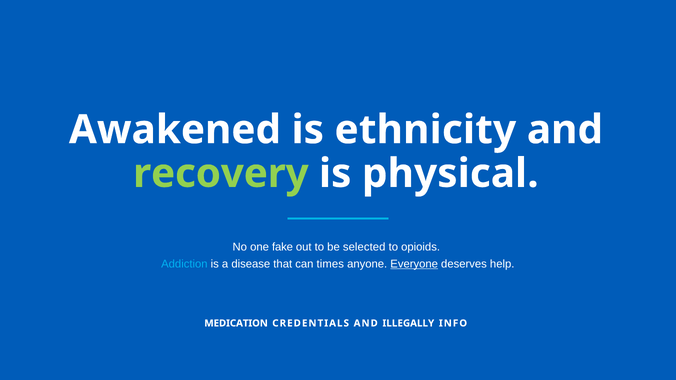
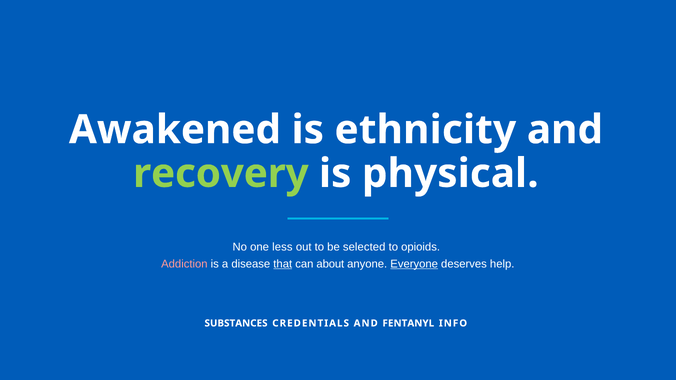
fake: fake -> less
Addiction colour: light blue -> pink
that underline: none -> present
times: times -> about
MEDICATION: MEDICATION -> SUBSTANCES
ILLEGALLY: ILLEGALLY -> FENTANYL
